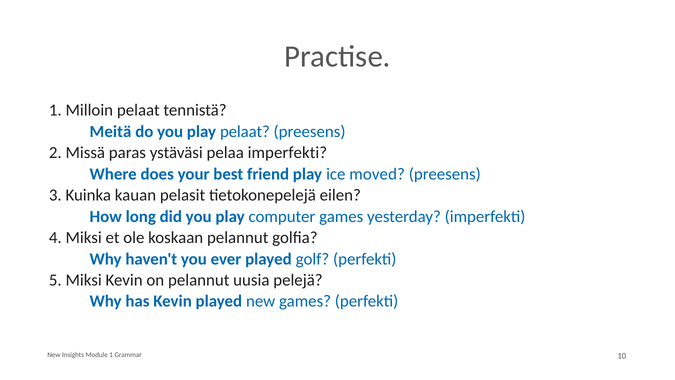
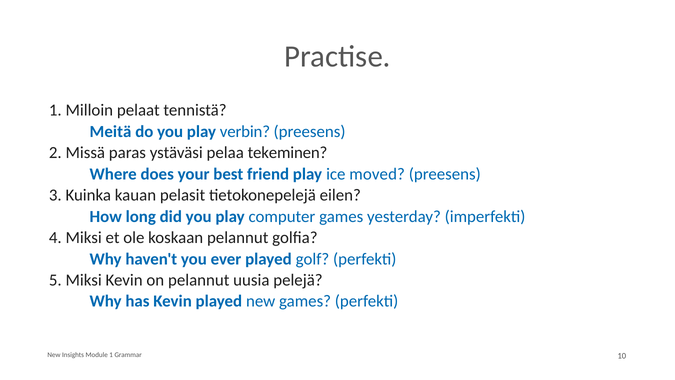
play pelaat: pelaat -> verbin
pelaa imperfekti: imperfekti -> tekeminen
